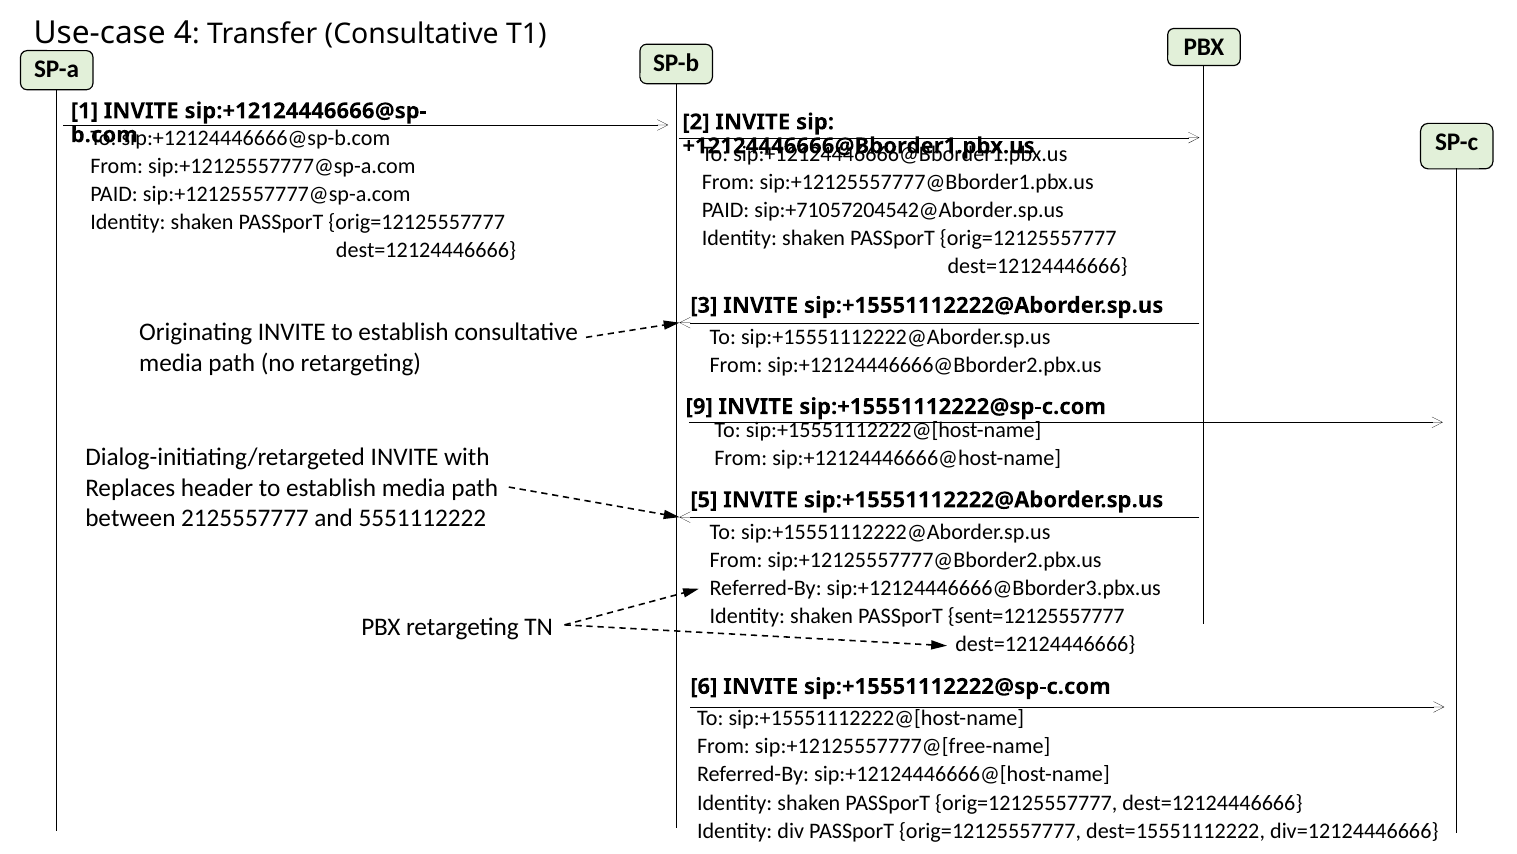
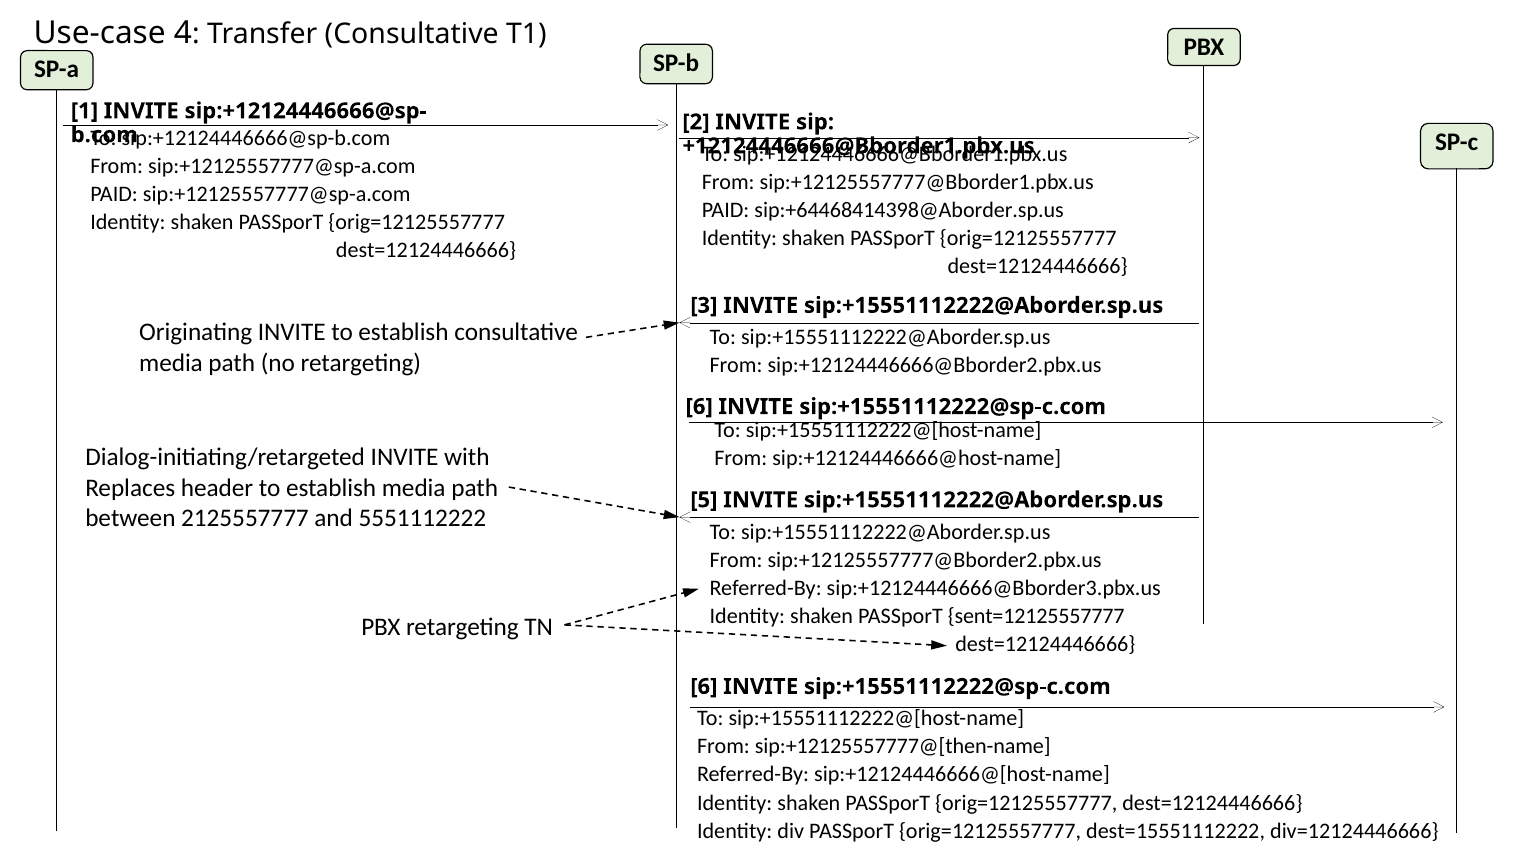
sip:+71057204542@Aborder.sp.us: sip:+71057204542@Aborder.sp.us -> sip:+64468414398@Aborder.sp.us
9 at (699, 406): 9 -> 6
sip:+12125557777@[free-name: sip:+12125557777@[free-name -> sip:+12125557777@[then-name
